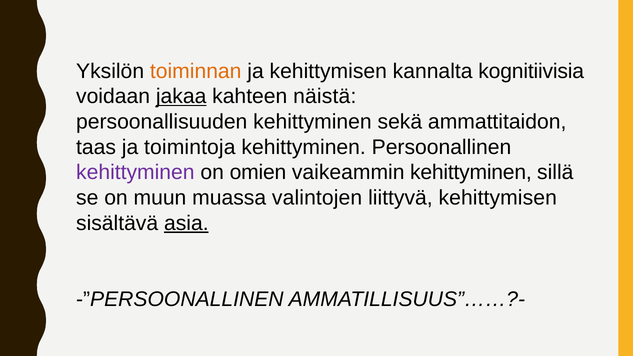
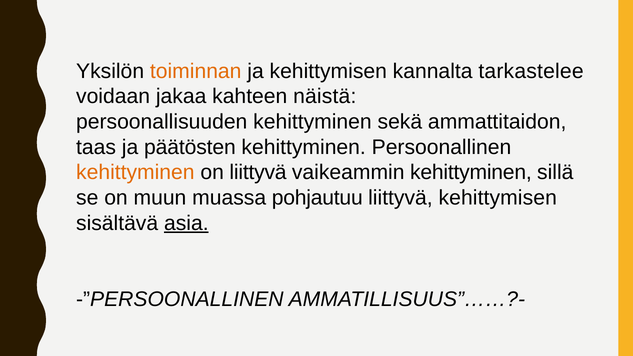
kognitiivisia: kognitiivisia -> tarkastelee
jakaa underline: present -> none
toimintoja: toimintoja -> päätösten
kehittyminen at (135, 172) colour: purple -> orange
on omien: omien -> liittyvä
valintojen: valintojen -> pohjautuu
